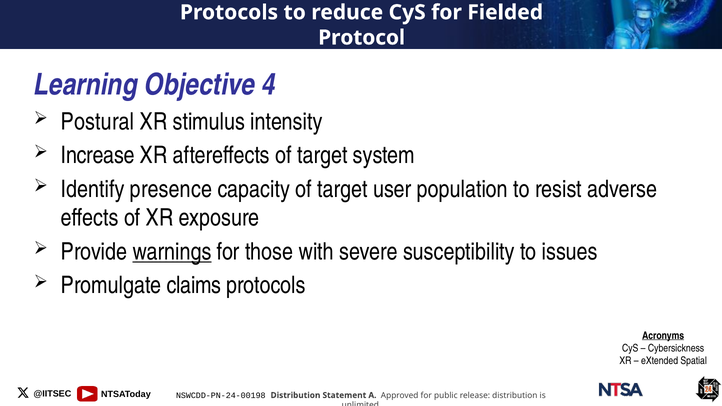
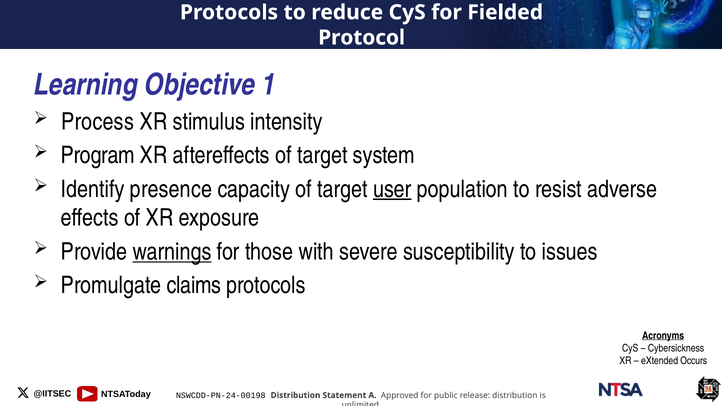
4: 4 -> 1
Postural: Postural -> Process
Increase: Increase -> Program
user underline: none -> present
Spatial: Spatial -> Occurs
